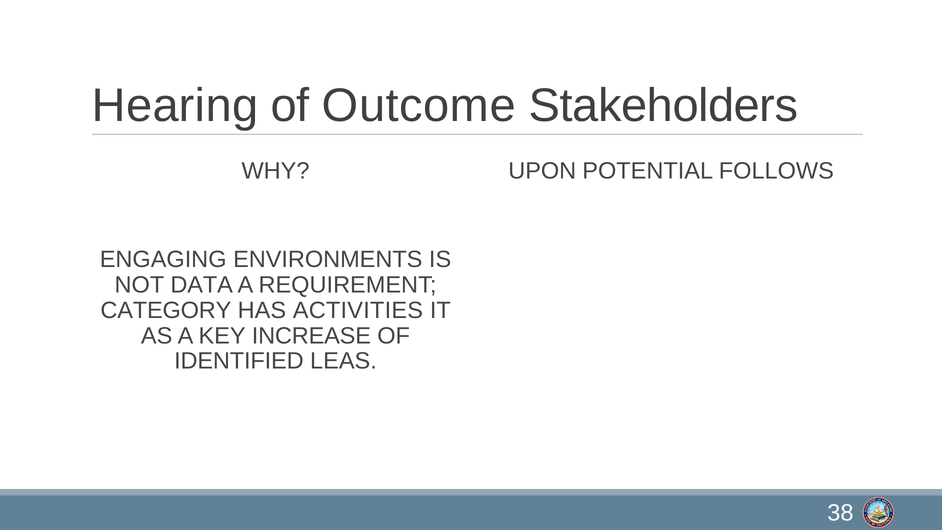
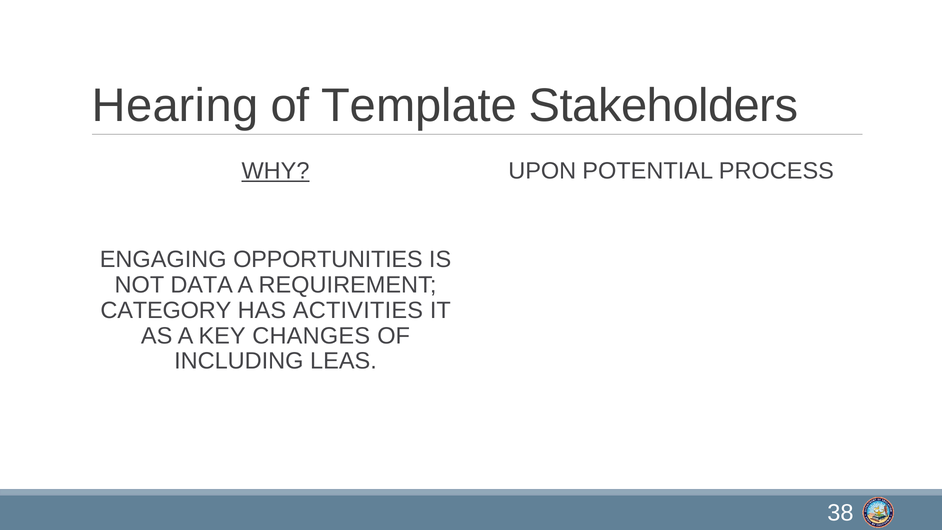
Outcome: Outcome -> Template
WHY underline: none -> present
FOLLOWS: FOLLOWS -> PROCESS
ENVIRONMENTS: ENVIRONMENTS -> OPPORTUNITIES
INCREASE: INCREASE -> CHANGES
IDENTIFIED: IDENTIFIED -> INCLUDING
